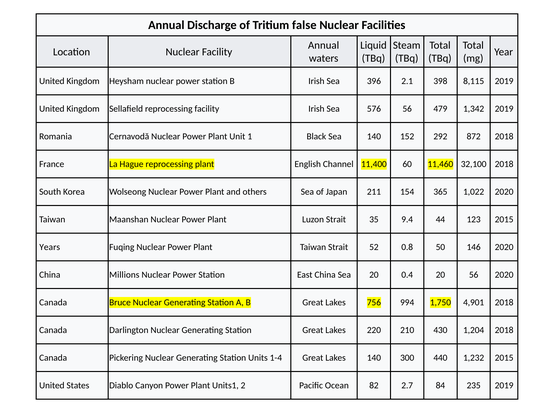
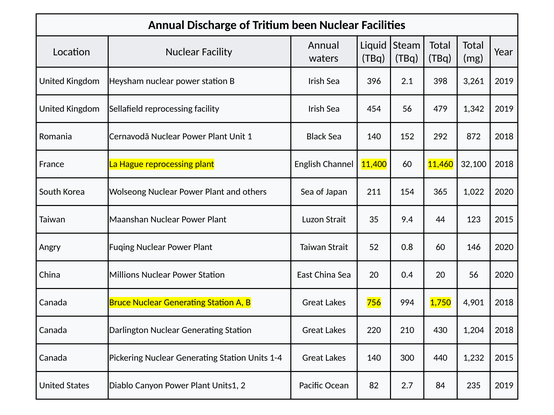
false: false -> been
8,115: 8,115 -> 3,261
576: 576 -> 454
Years: Years -> Angry
0.8 50: 50 -> 60
